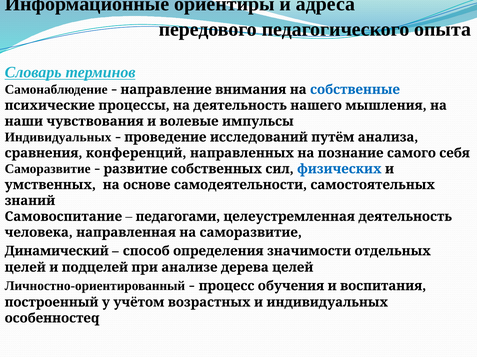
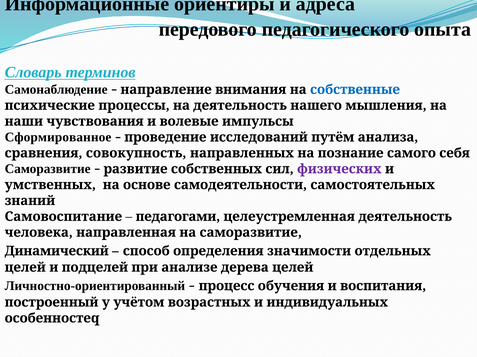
Индивидуальных at (58, 137): Индивидуальных -> Сформированное
конференций: конференций -> совокупность
физических colour: blue -> purple
